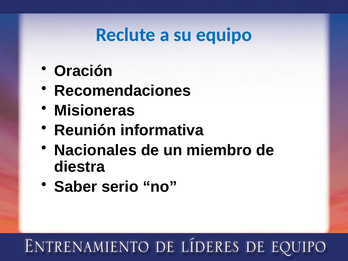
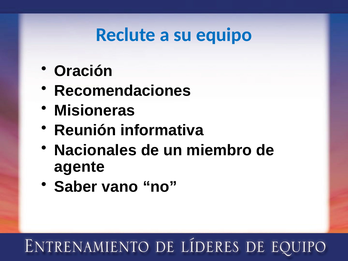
diestra: diestra -> agente
serio: serio -> vano
